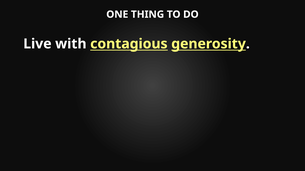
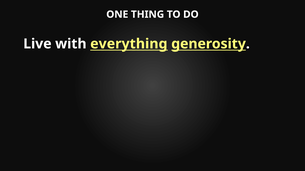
contagious: contagious -> everything
